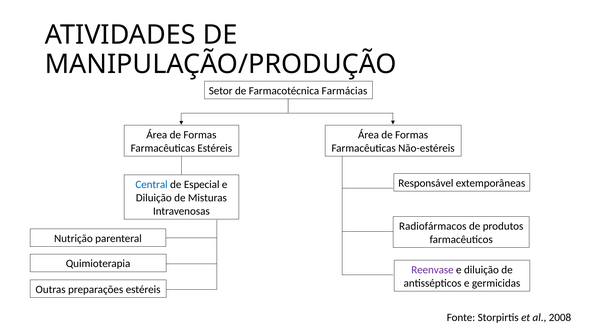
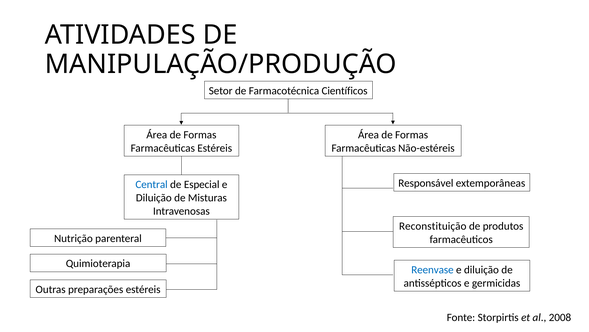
Farmácias: Farmácias -> Científicos
Radiofármacos: Radiofármacos -> Reconstituição
Reenvase colour: purple -> blue
